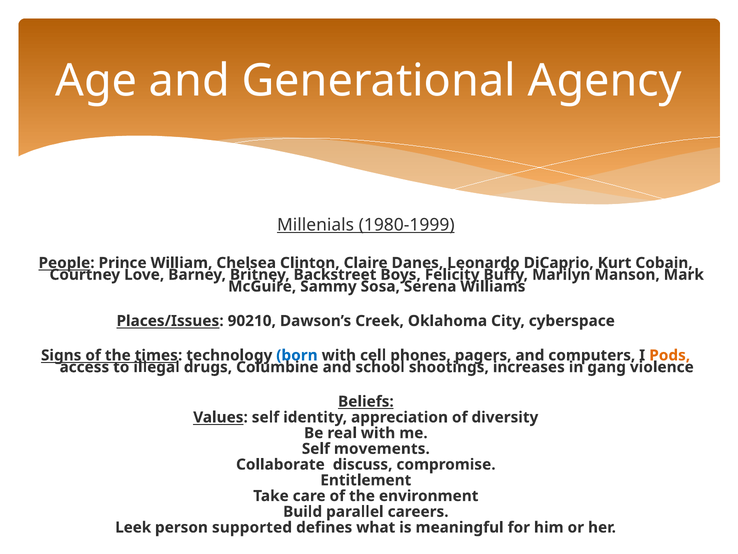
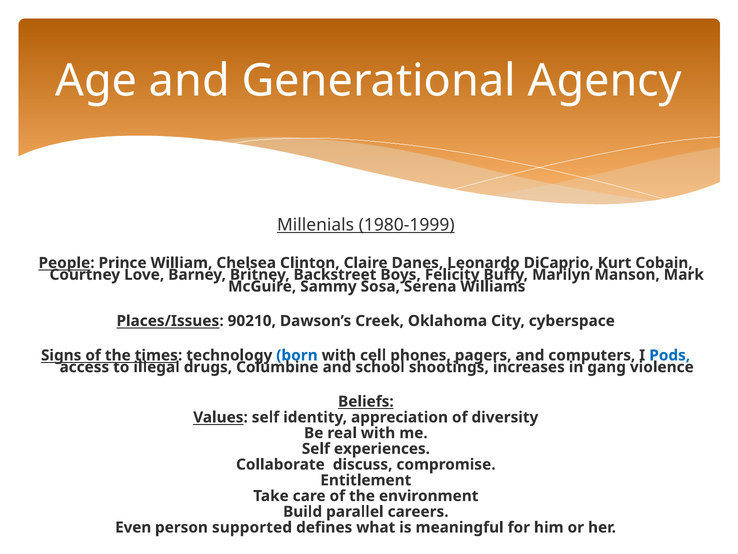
Pods colour: orange -> blue
movements: movements -> experiences
Leek: Leek -> Even
